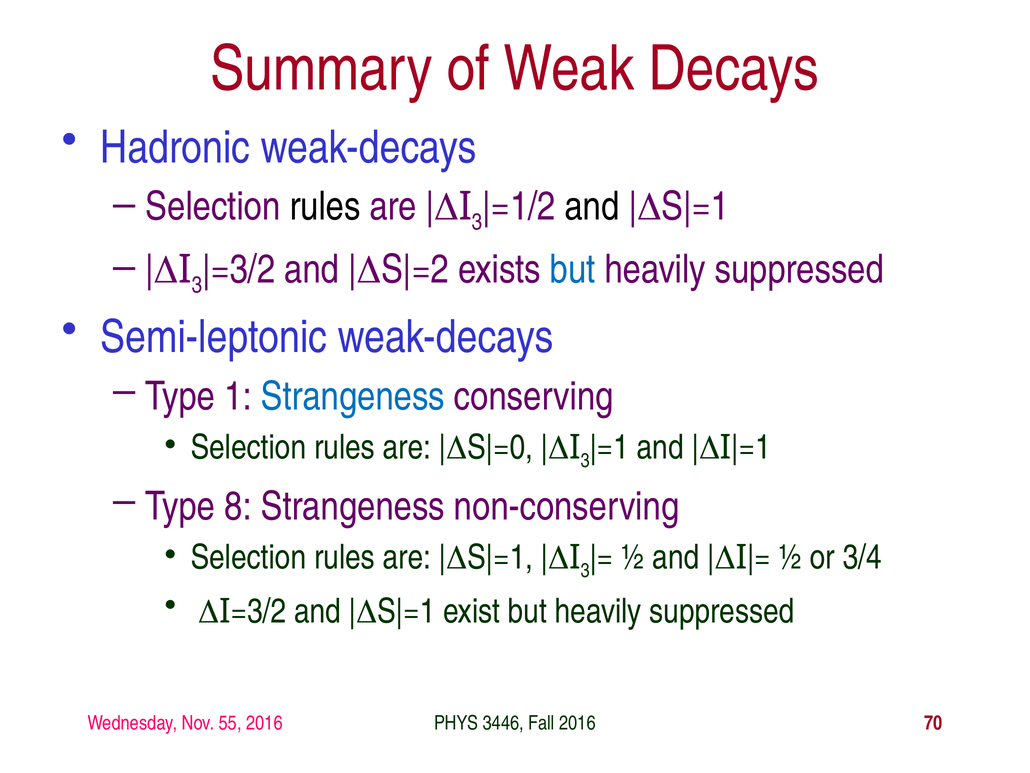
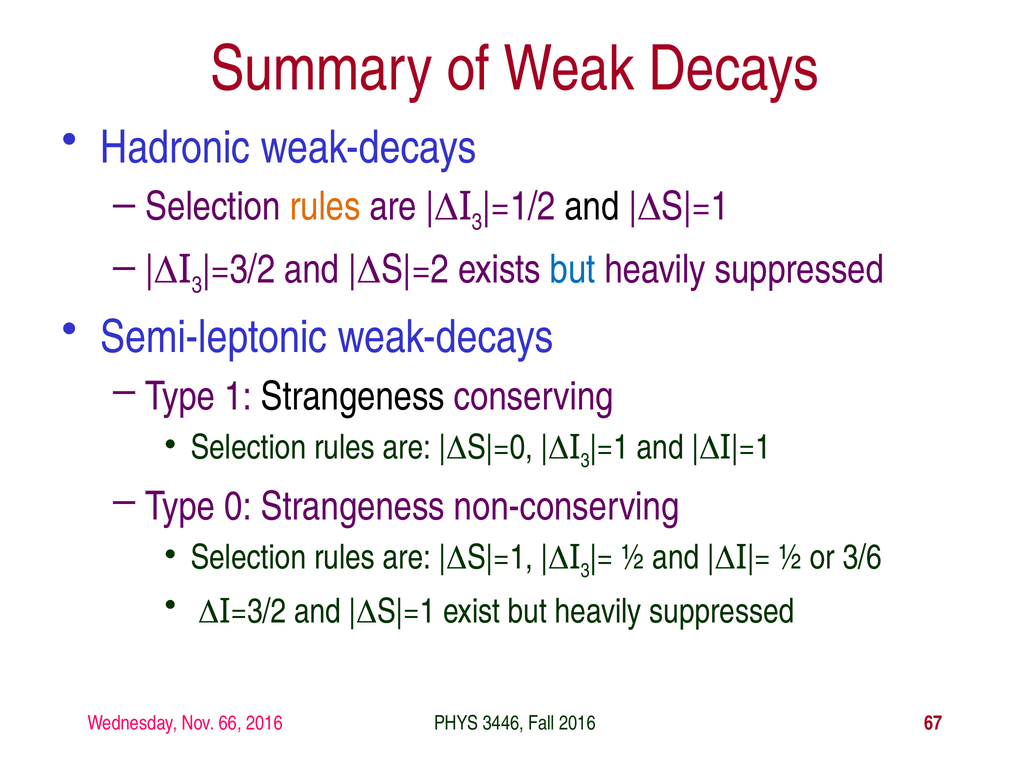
rules at (325, 207) colour: black -> orange
Strangeness at (353, 396) colour: blue -> black
8: 8 -> 0
3/4: 3/4 -> 3/6
55: 55 -> 66
70: 70 -> 67
